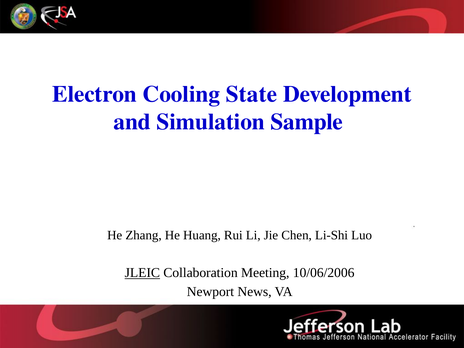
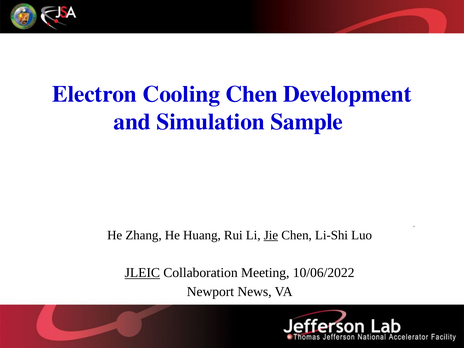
Cooling State: State -> Chen
Jie underline: none -> present
10/06/2006: 10/06/2006 -> 10/06/2022
